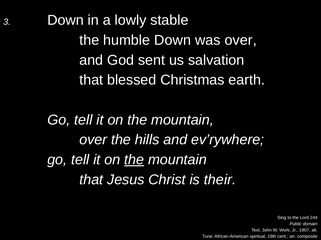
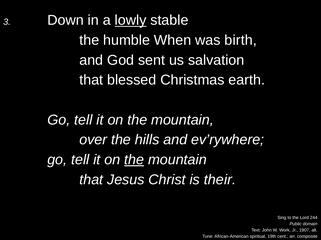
lowly underline: none -> present
humble Down: Down -> When
was over: over -> birth
